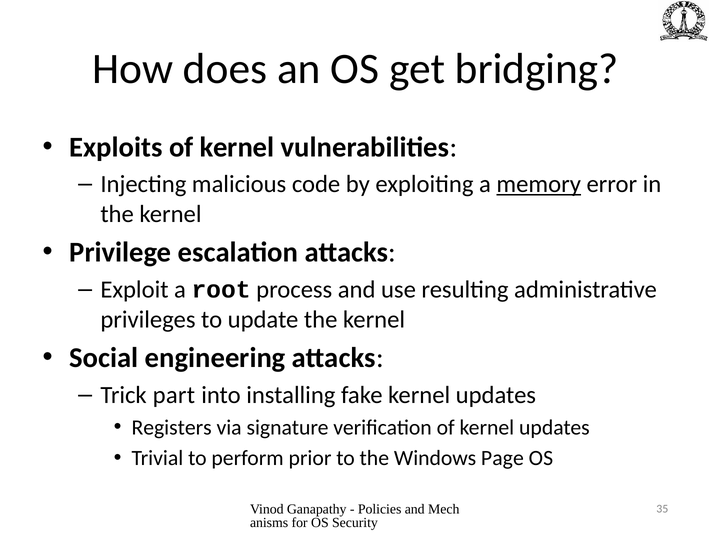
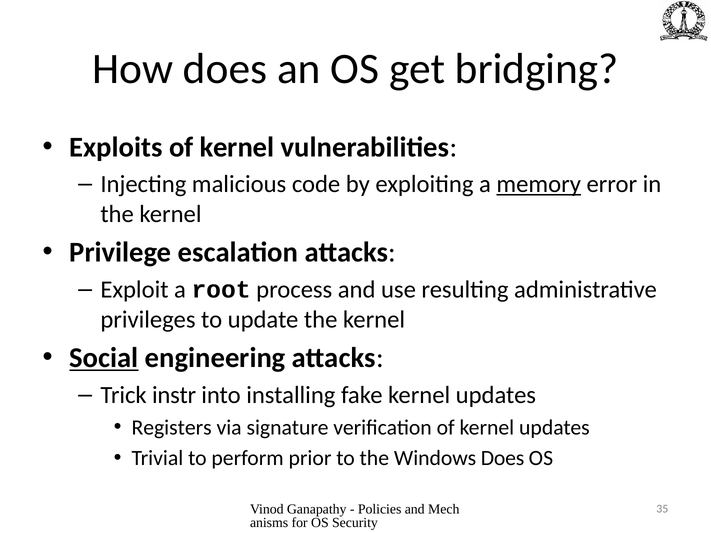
Social underline: none -> present
part: part -> instr
Windows Page: Page -> Does
